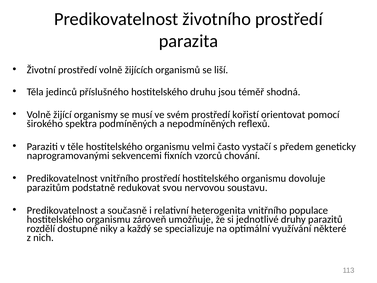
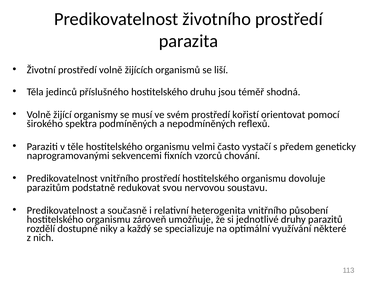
populace: populace -> působení
